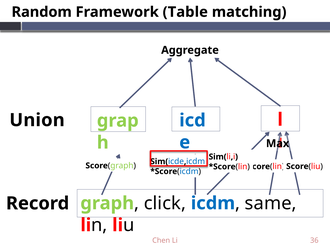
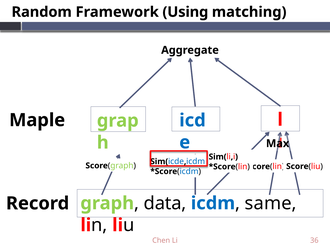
Table: Table -> Using
Union: Union -> Maple
click: click -> data
